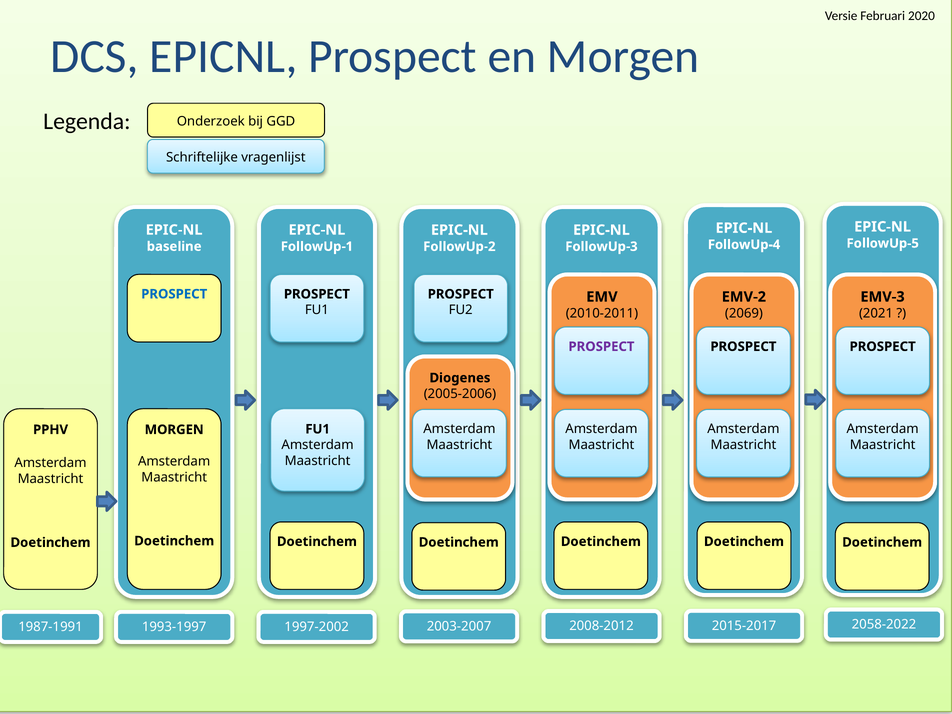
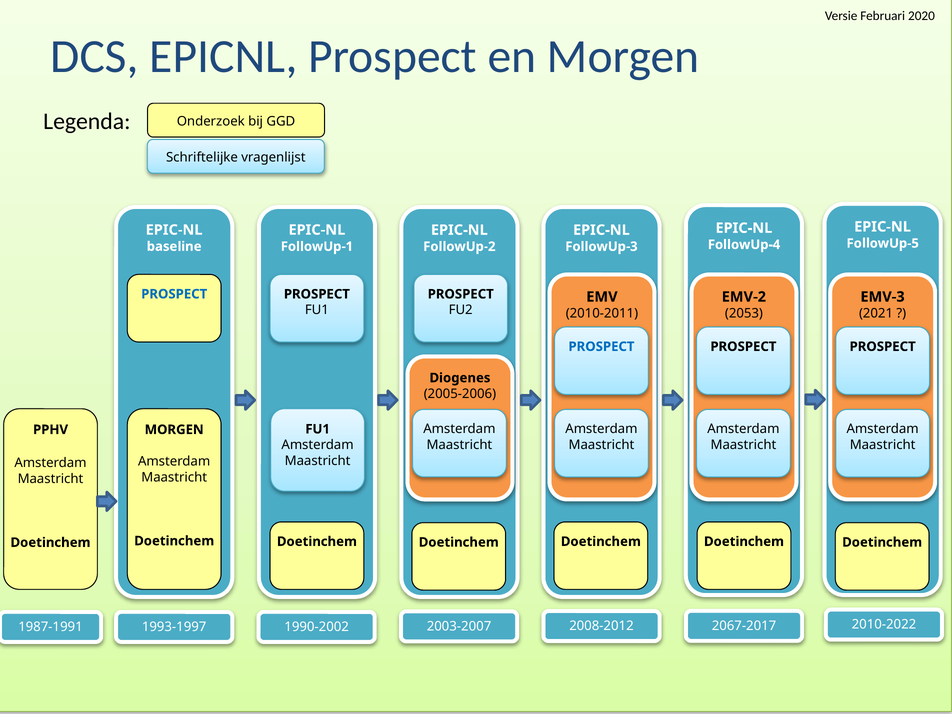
2069: 2069 -> 2053
PROSPECT at (601, 347) colour: purple -> blue
2058-2022: 2058-2022 -> 2010-2022
2015-2017: 2015-2017 -> 2067-2017
1997-2002: 1997-2002 -> 1990-2002
